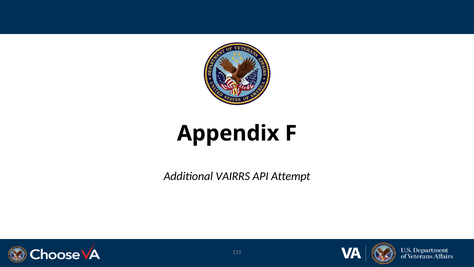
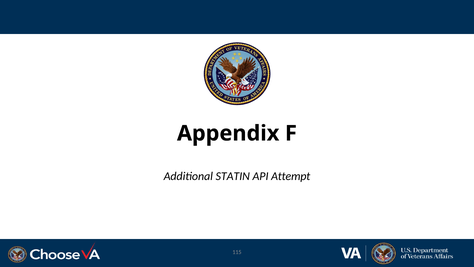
VAIRRS: VAIRRS -> STATIN
